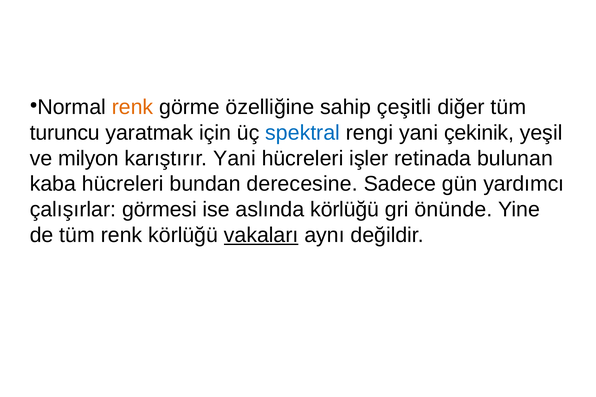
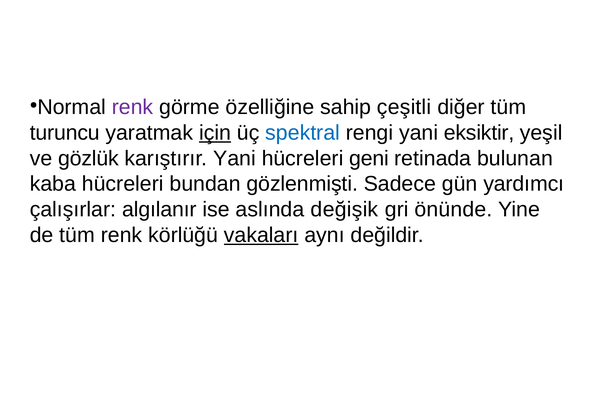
renk at (133, 107) colour: orange -> purple
için underline: none -> present
çekinik: çekinik -> eksiktir
milyon: milyon -> gözlük
işler: işler -> geni
derecesine: derecesine -> gözlenmişti
görmesi: görmesi -> algılanır
aslında körlüğü: körlüğü -> değişik
